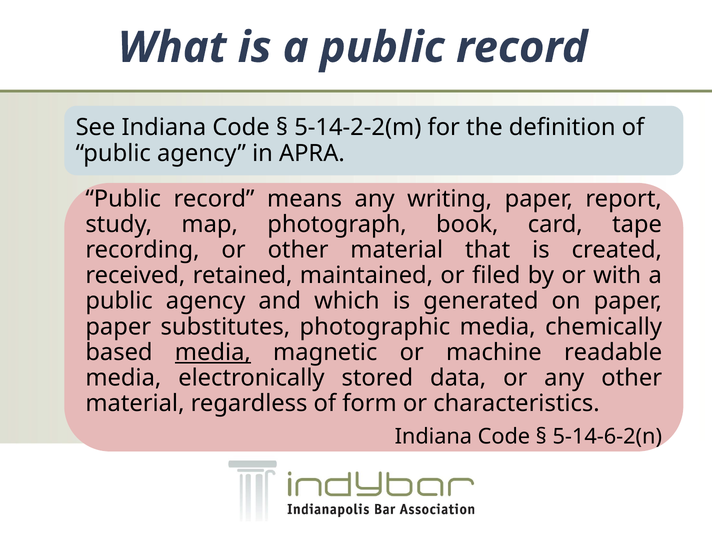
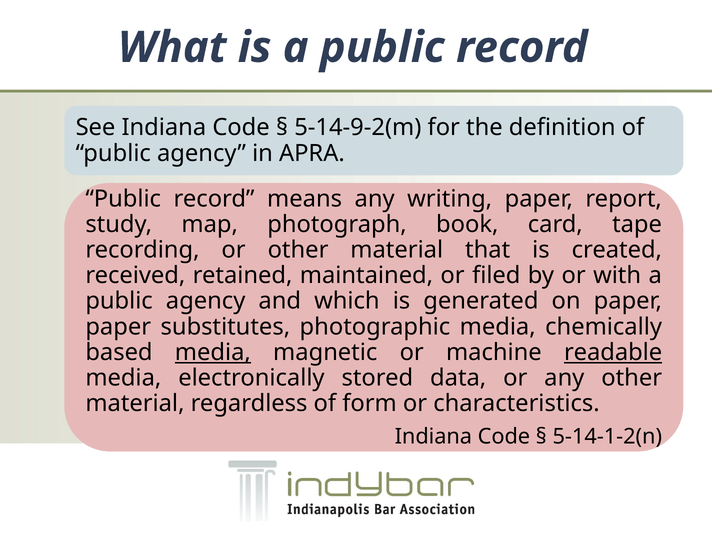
5-14-2-2(m: 5-14-2-2(m -> 5-14-9-2(m
readable underline: none -> present
5-14-6-2(n: 5-14-6-2(n -> 5-14-1-2(n
